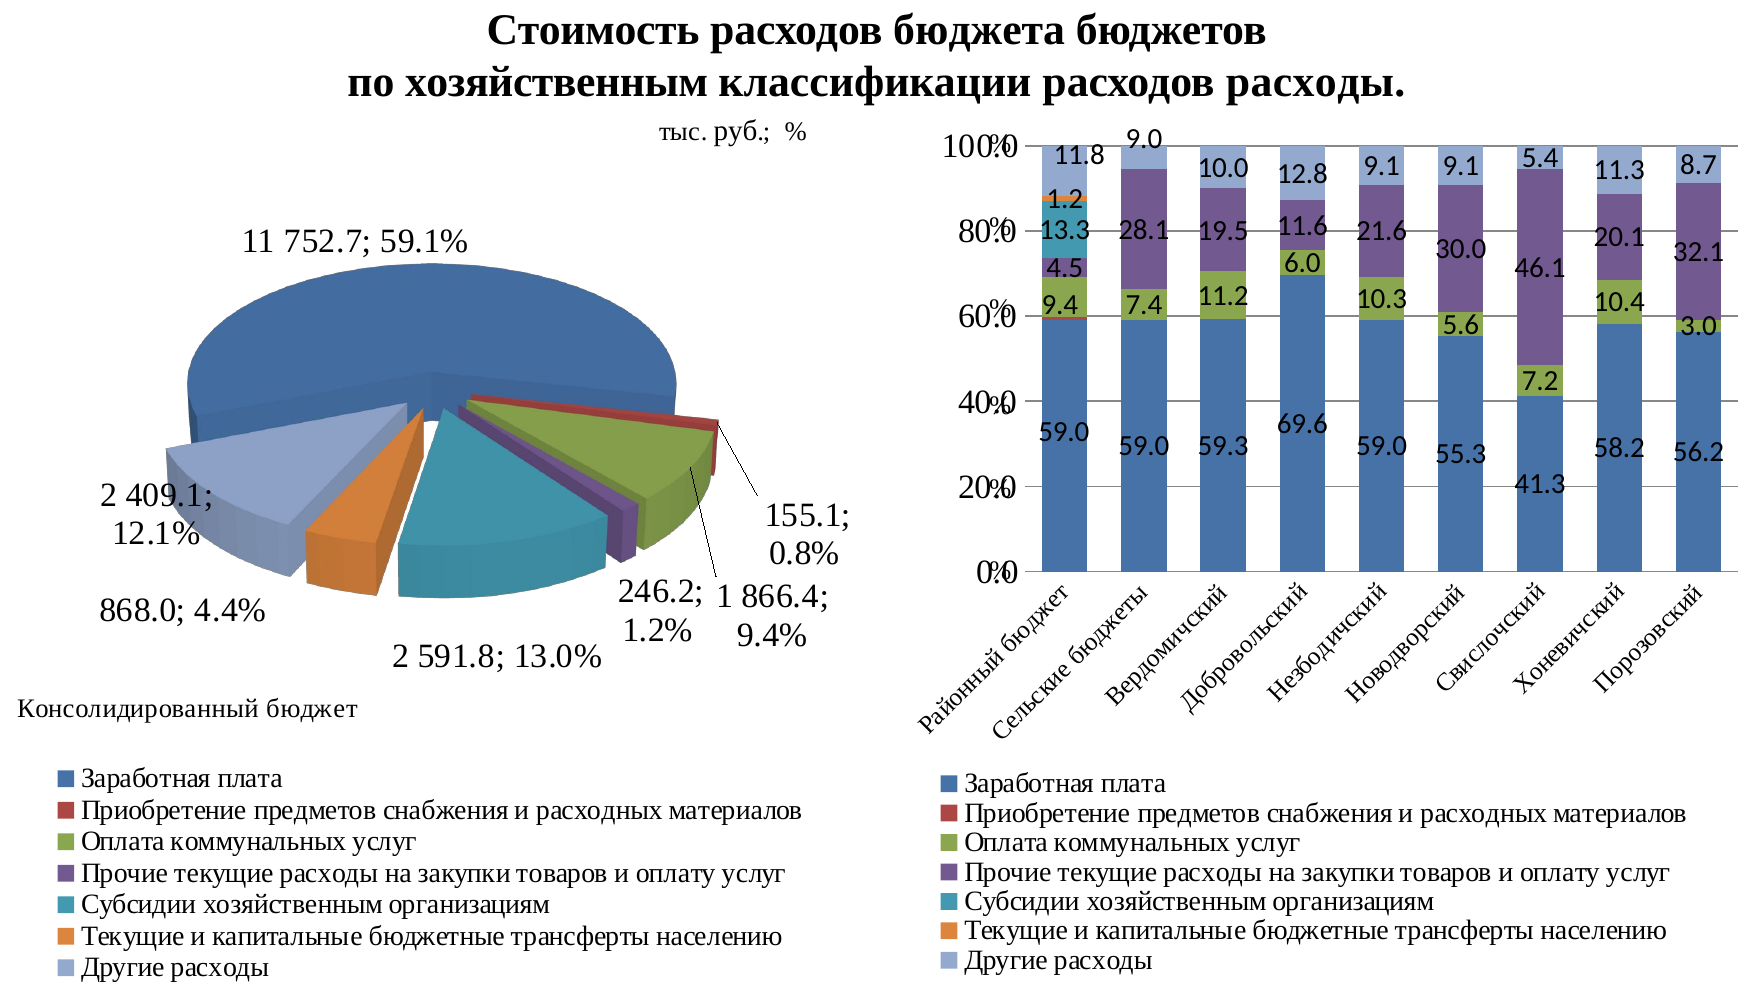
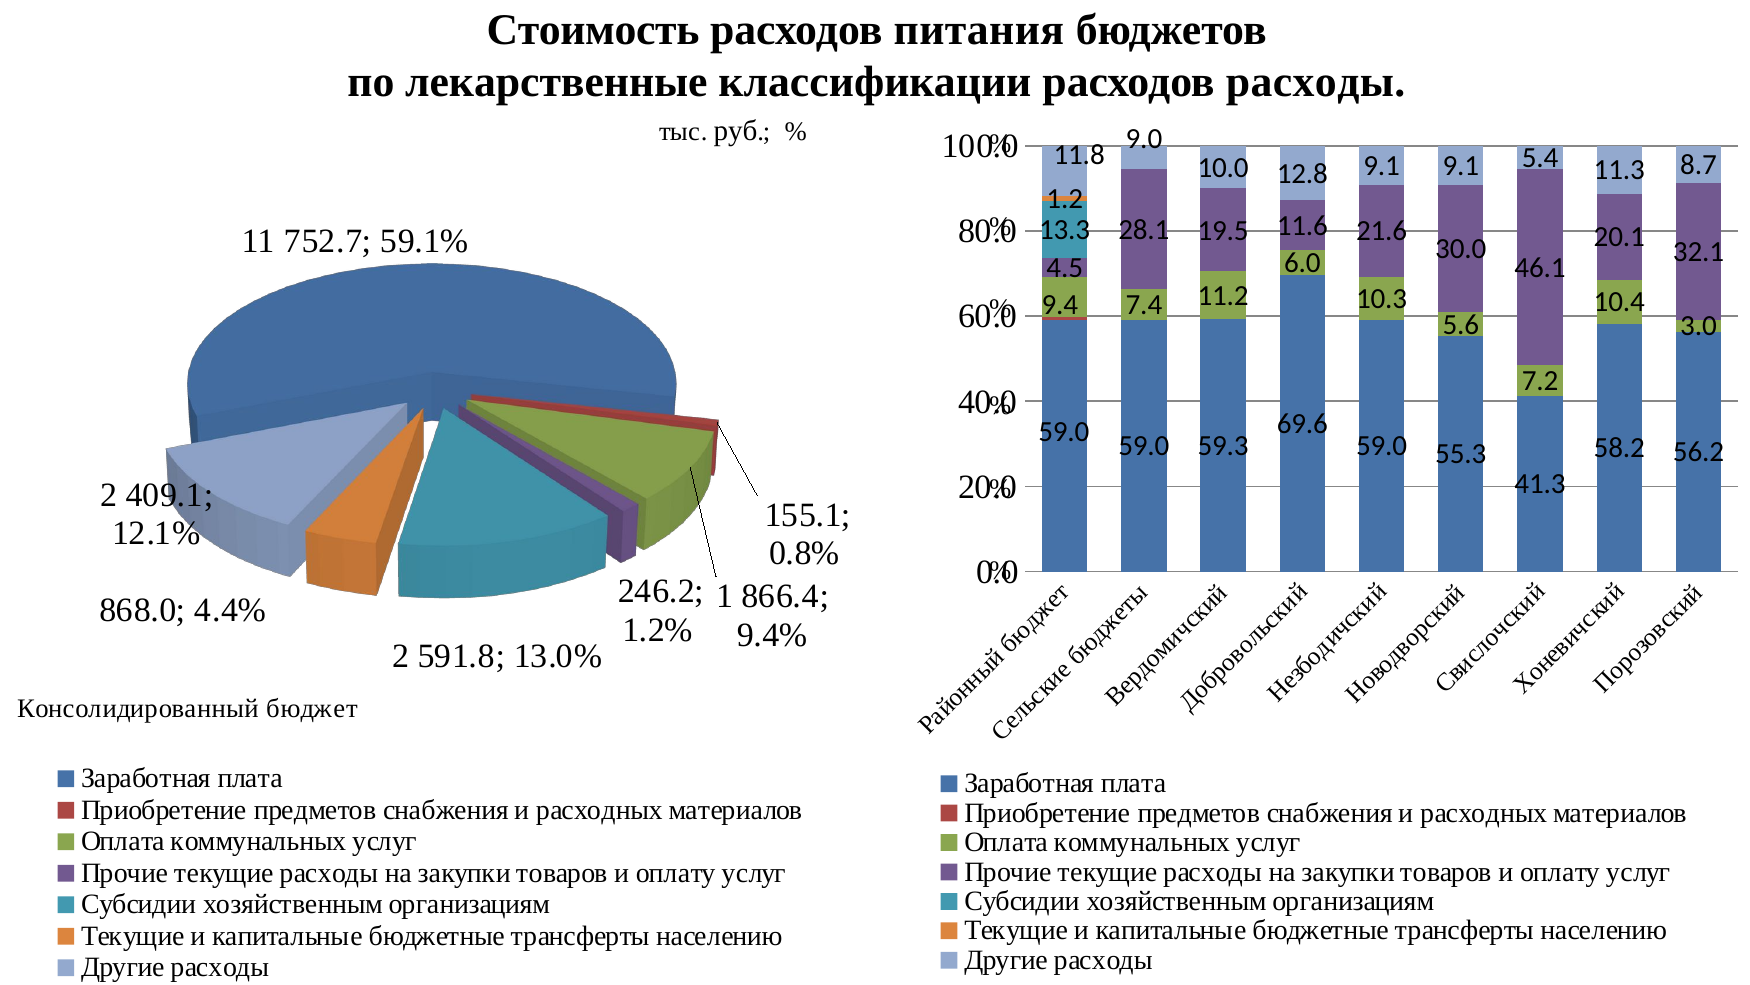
бюджета: бюджета -> питания
по хозяйственным: хозяйственным -> лекарственные
